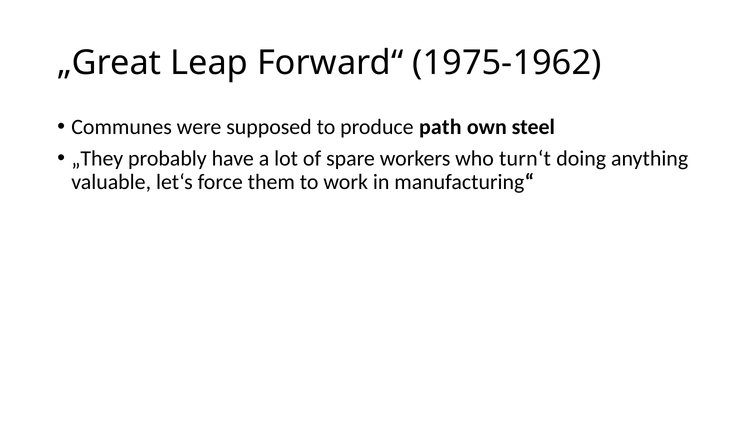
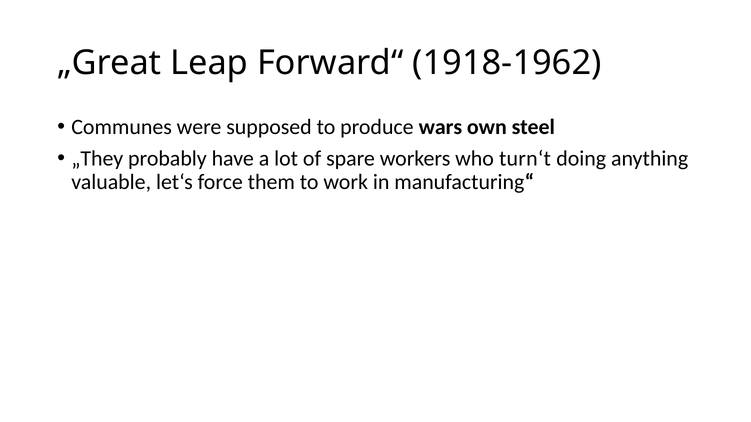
1975-1962: 1975-1962 -> 1918-1962
path: path -> wars
